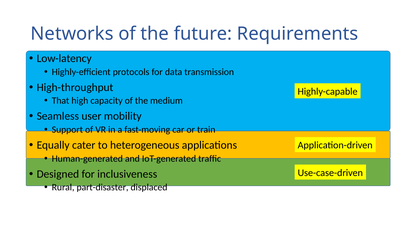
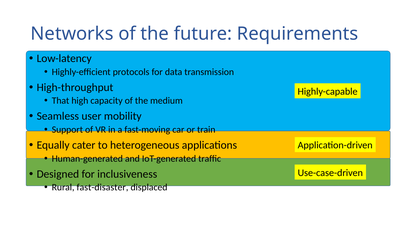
part-disaster: part-disaster -> fast-disaster
